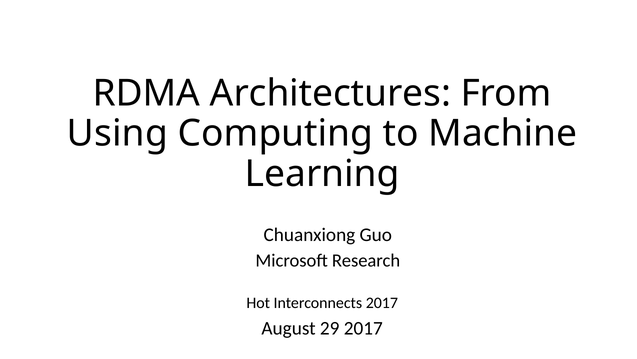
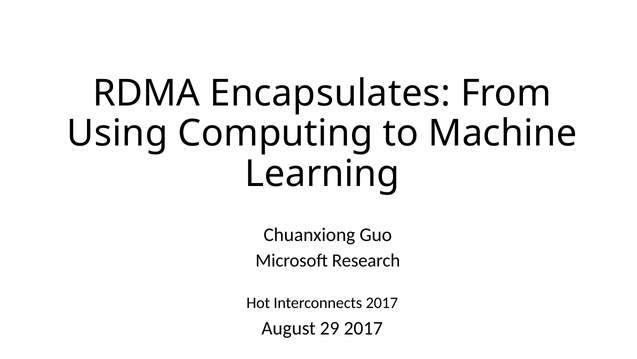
Architectures: Architectures -> Encapsulates
